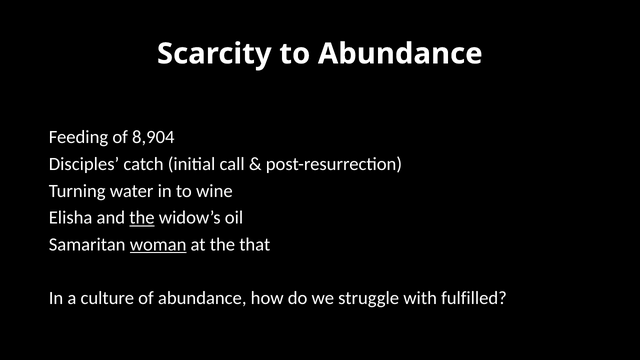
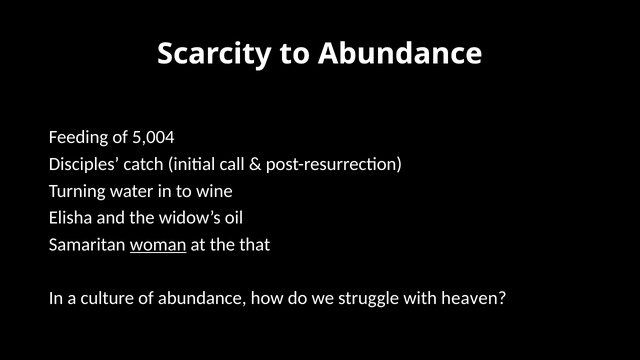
8,904: 8,904 -> 5,004
the at (142, 218) underline: present -> none
fulfilled: fulfilled -> heaven
